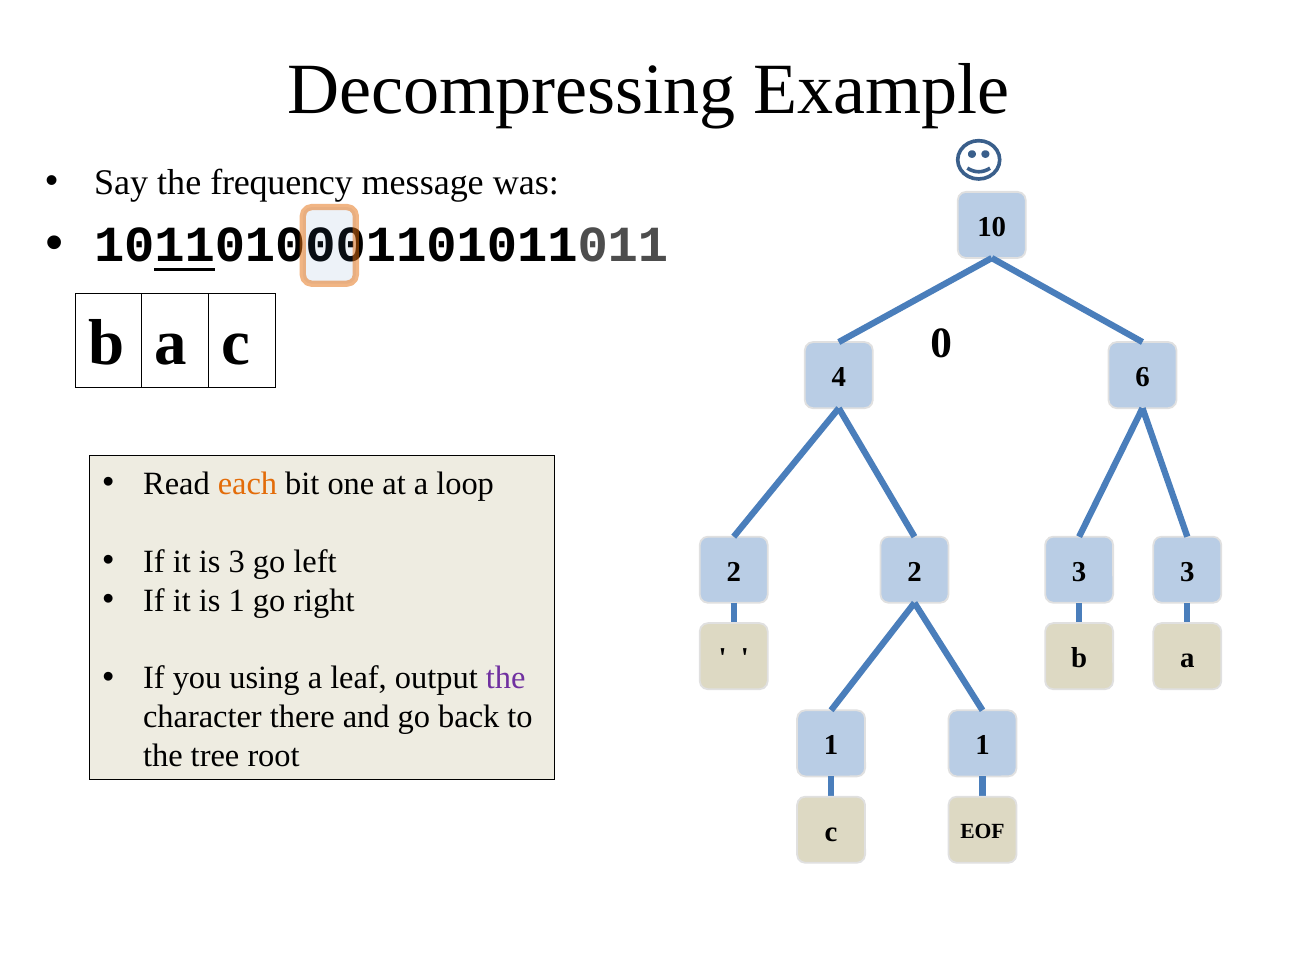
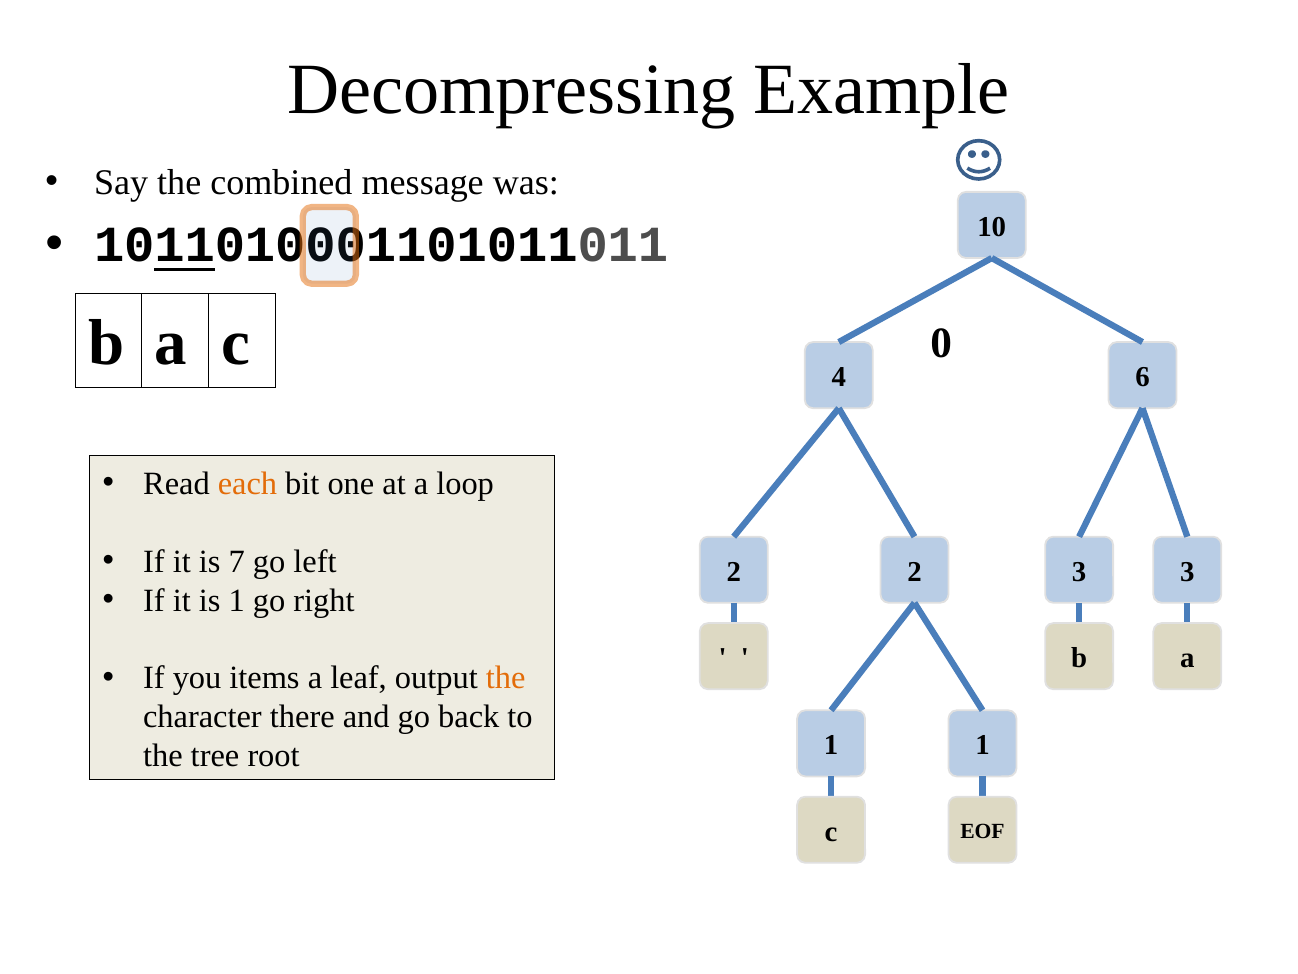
frequency: frequency -> combined
is 3: 3 -> 7
using: using -> items
the at (506, 678) colour: purple -> orange
